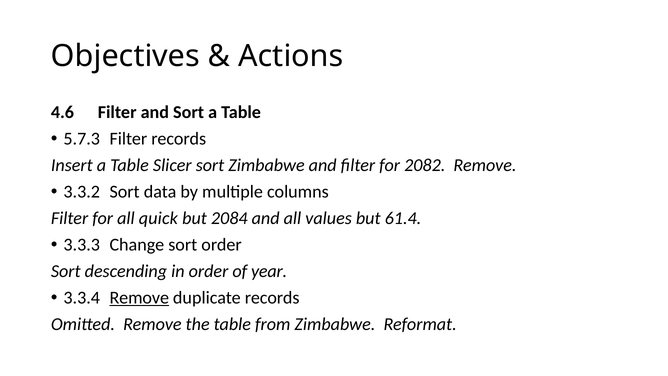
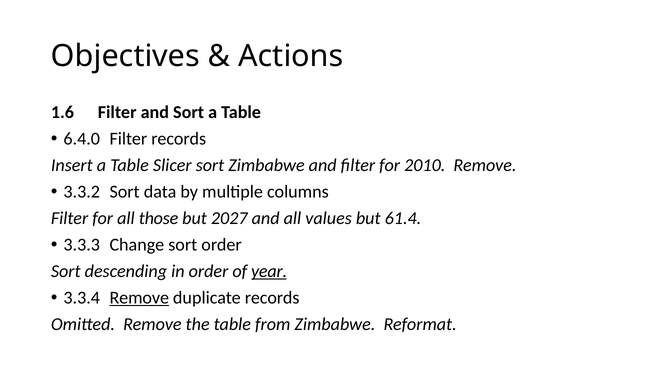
4.6: 4.6 -> 1.6
5.7.3: 5.7.3 -> 6.4.0
2082: 2082 -> 2010
quick: quick -> those
2084: 2084 -> 2027
year underline: none -> present
